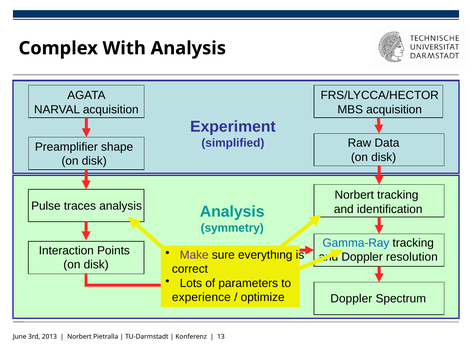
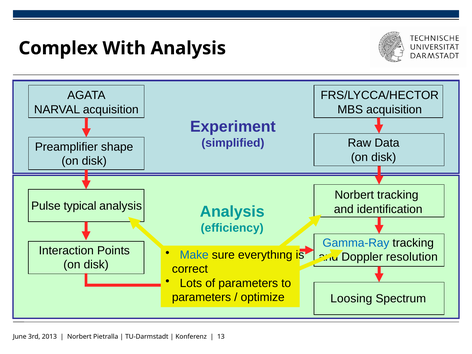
traces: traces -> typical
symmetry: symmetry -> efficiency
Make colour: purple -> blue
experience at (201, 297): experience -> parameters
Doppler at (351, 299): Doppler -> Loosing
